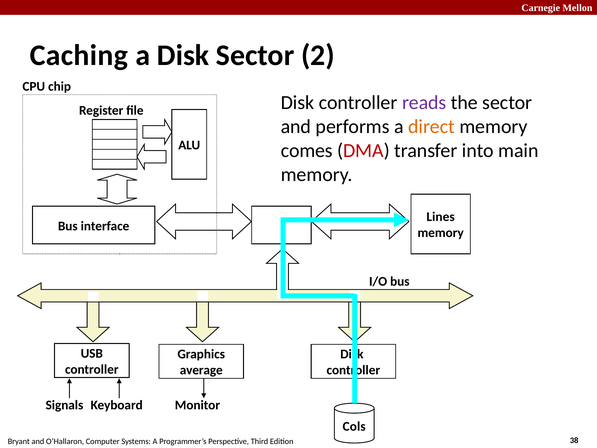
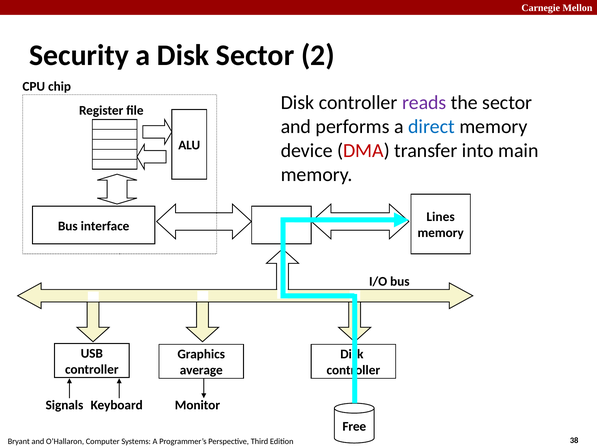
Caching: Caching -> Security
direct colour: orange -> blue
comes: comes -> device
Cols: Cols -> Free
